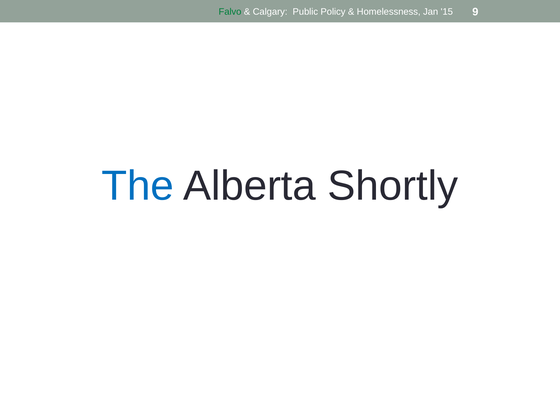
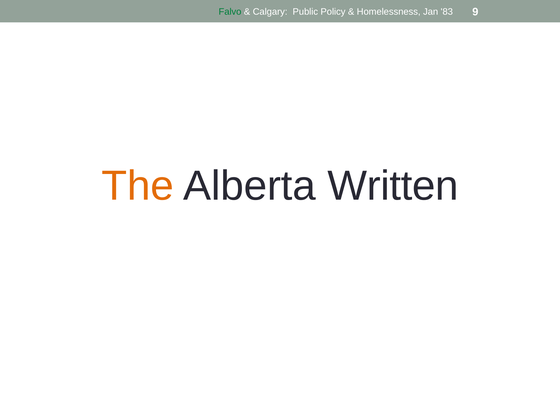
15: 15 -> 83
The colour: blue -> orange
Shortly: Shortly -> Written
